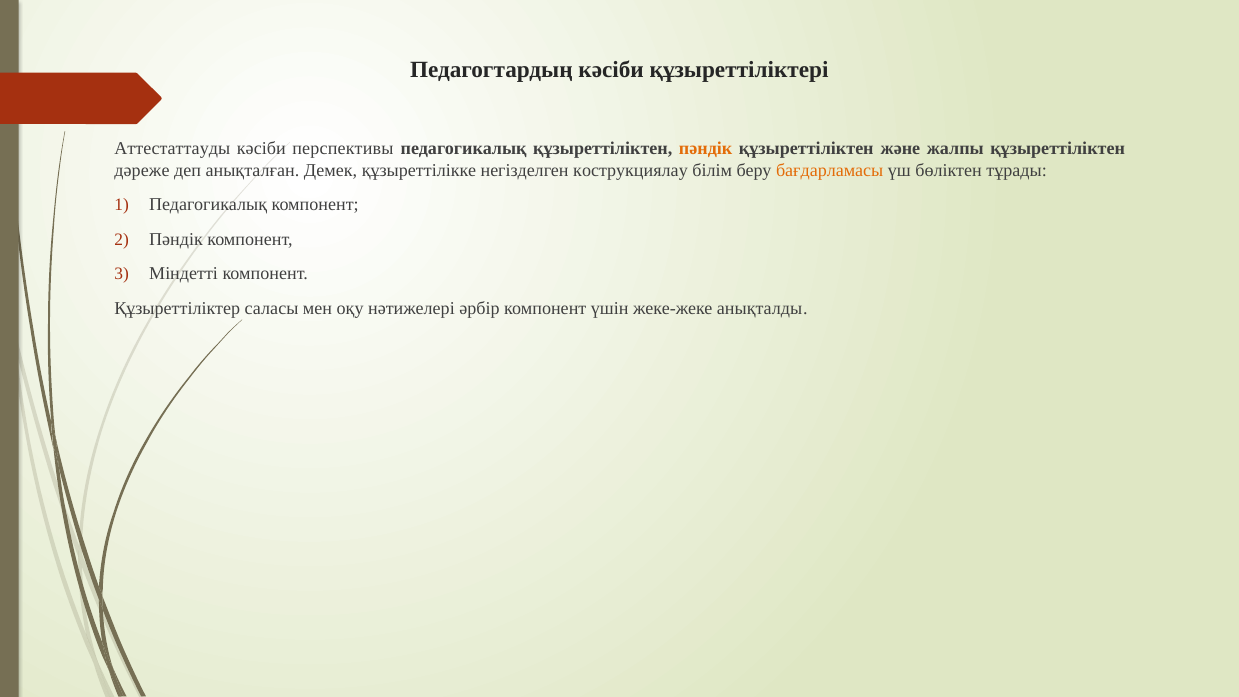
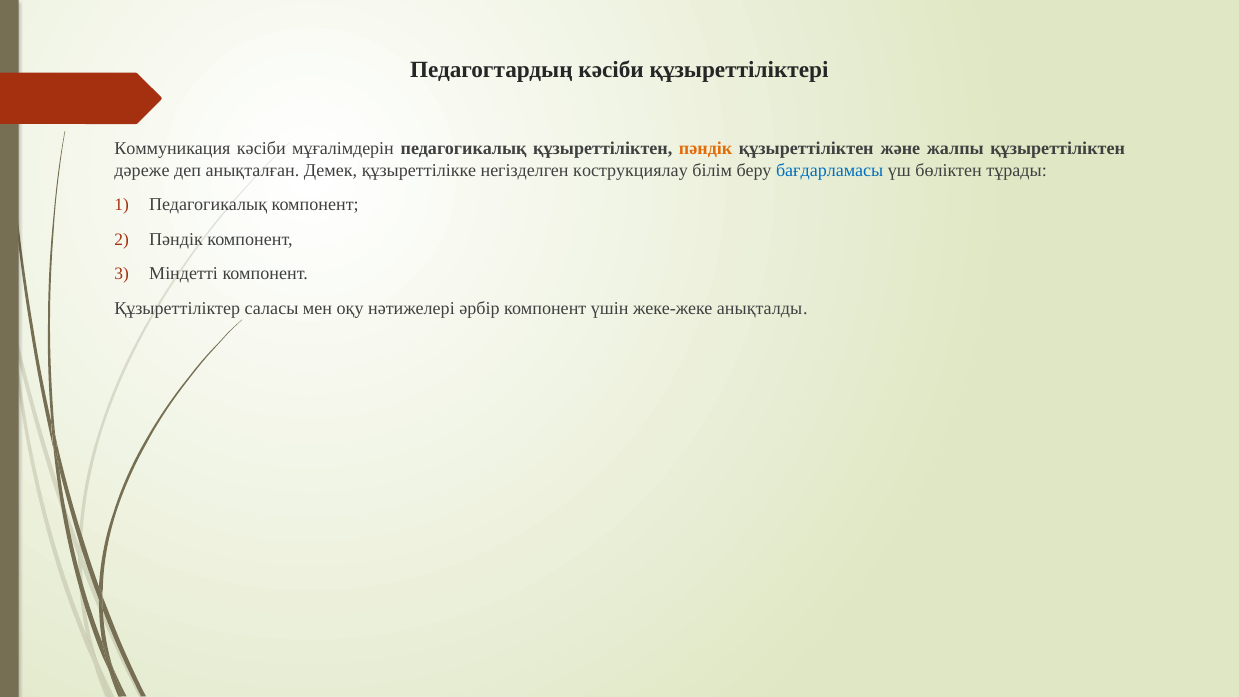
Аттестаттауды: Аттестаттауды -> Коммуникация
перспективы: перспективы -> мұғалімдерін
бағдарламасы colour: orange -> blue
